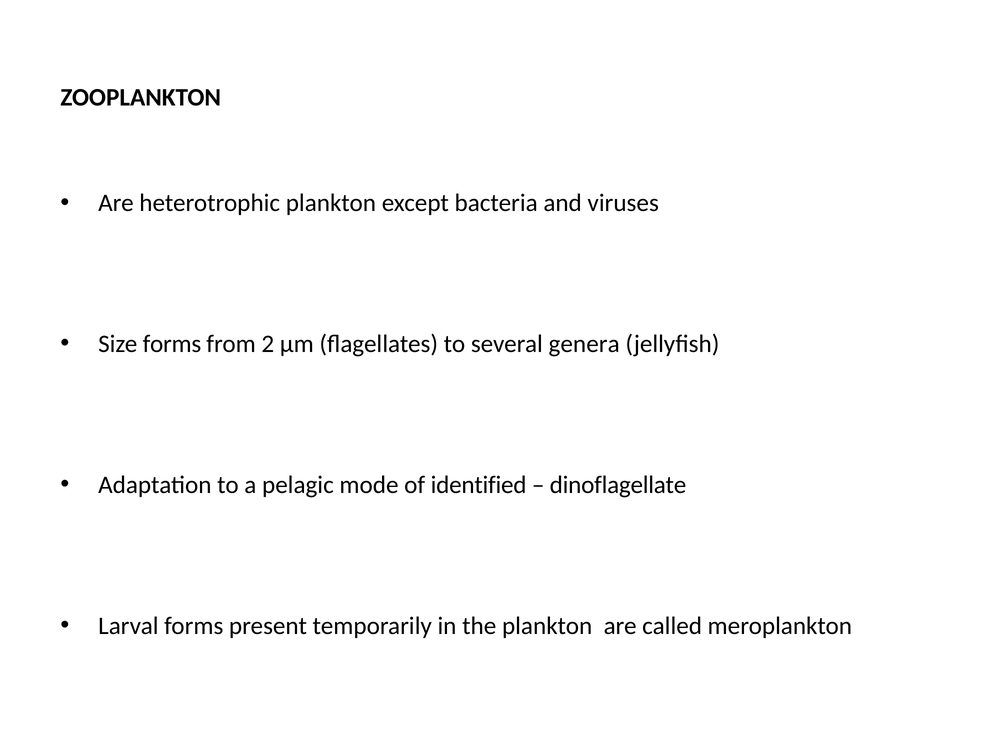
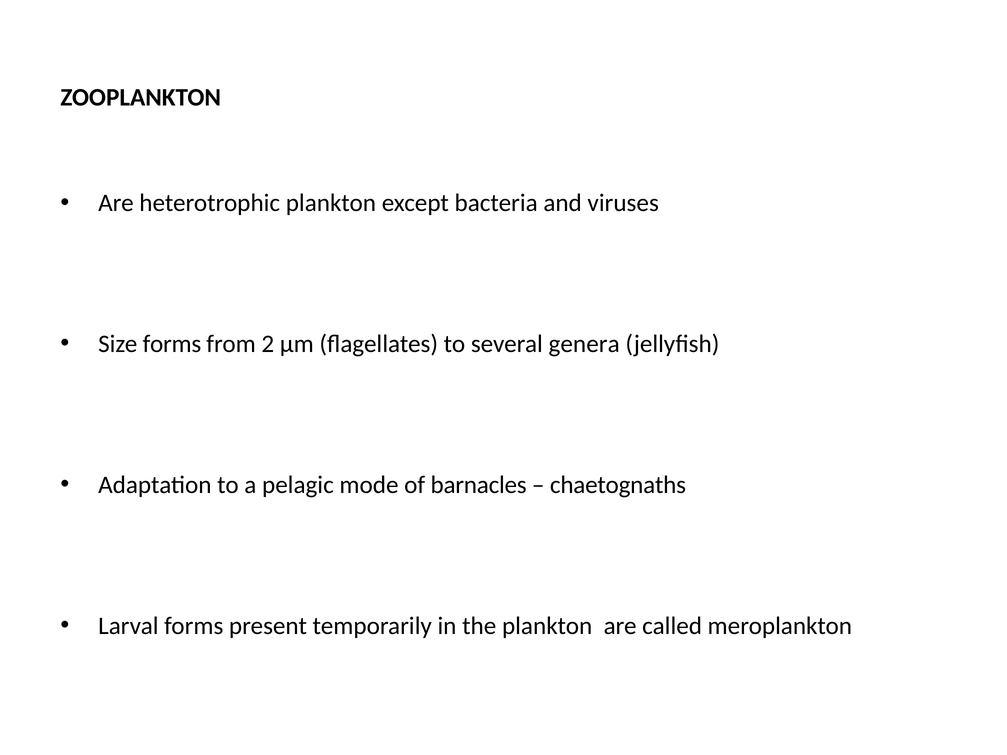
identified: identified -> barnacles
dinoflagellate: dinoflagellate -> chaetognaths
